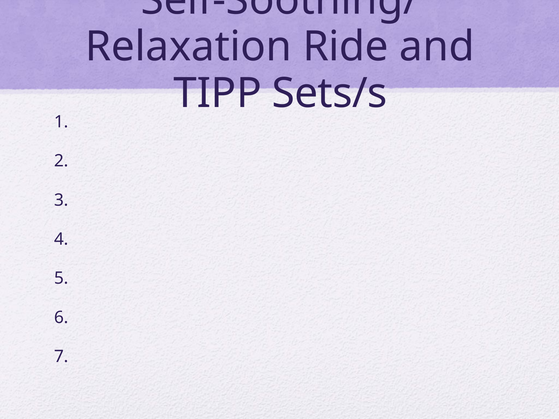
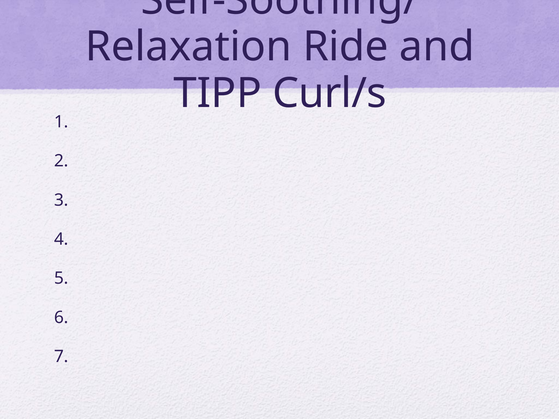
Sets/s: Sets/s -> Curl/s
